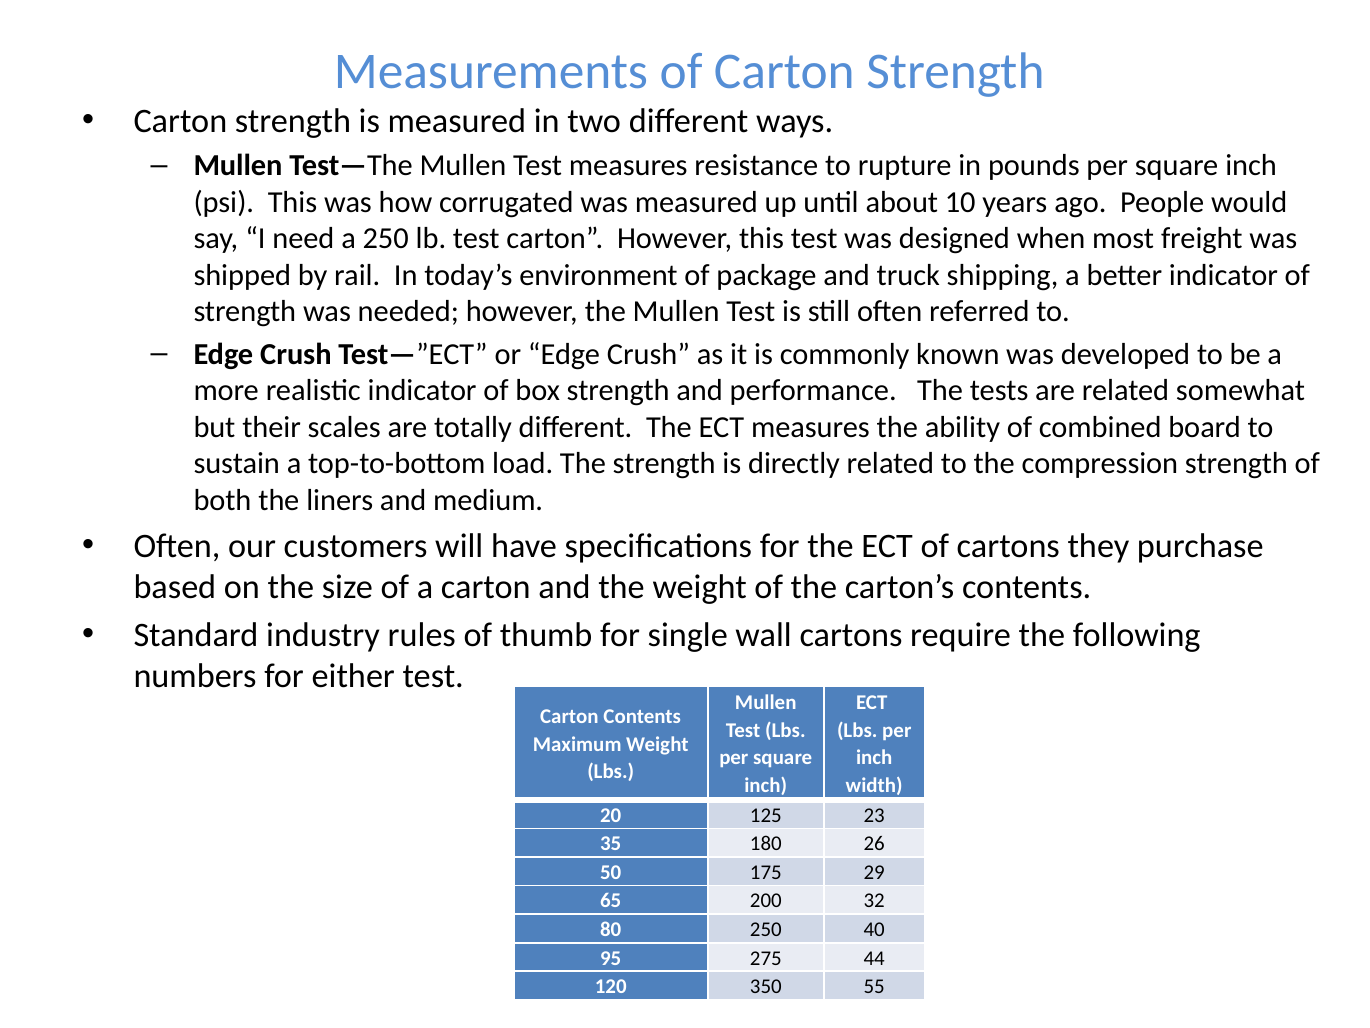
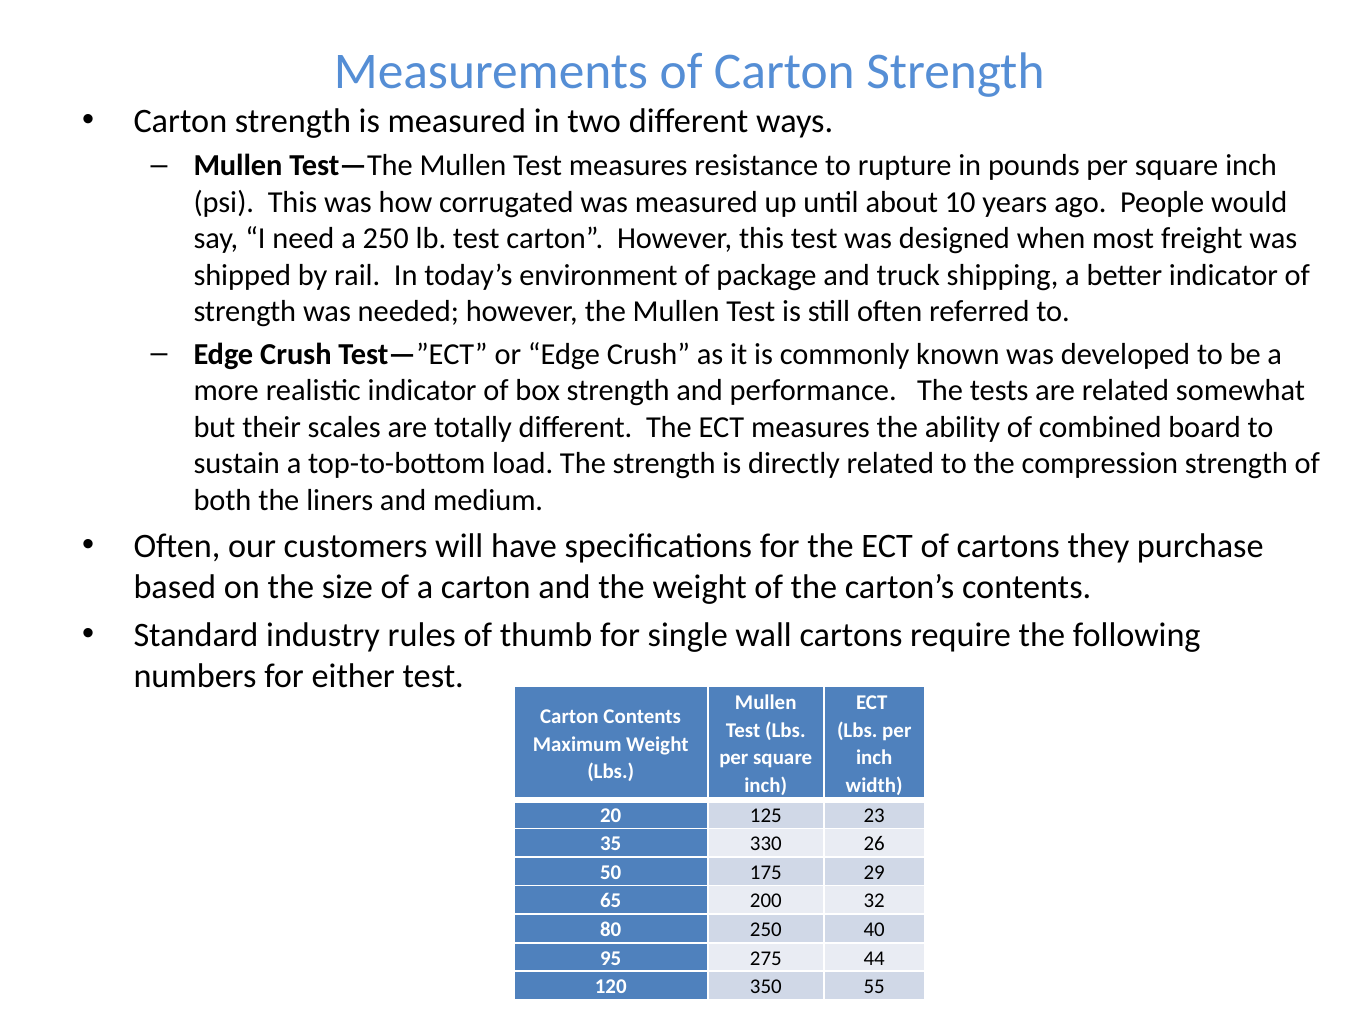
180: 180 -> 330
